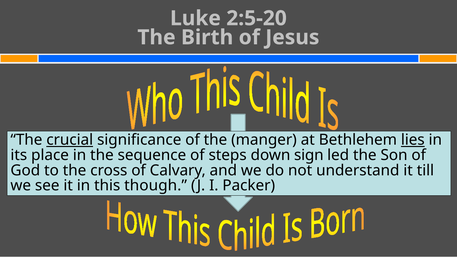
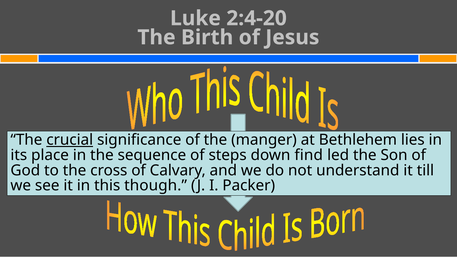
2:5-20: 2:5-20 -> 2:4-20
lies underline: present -> none
sign: sign -> find
